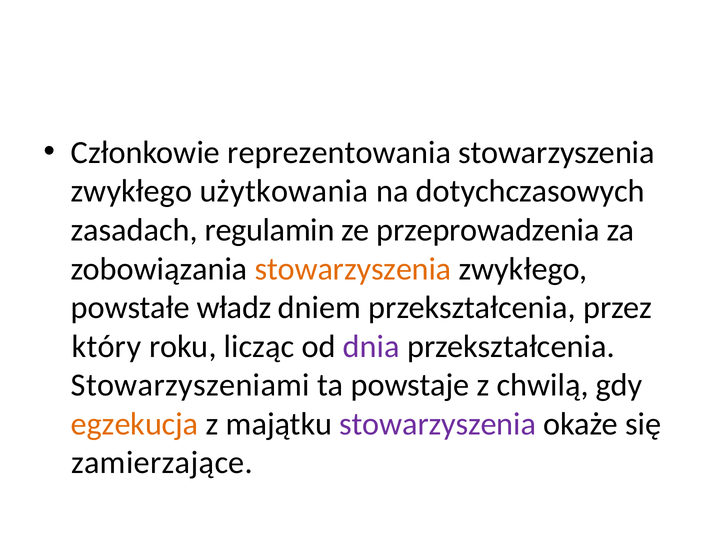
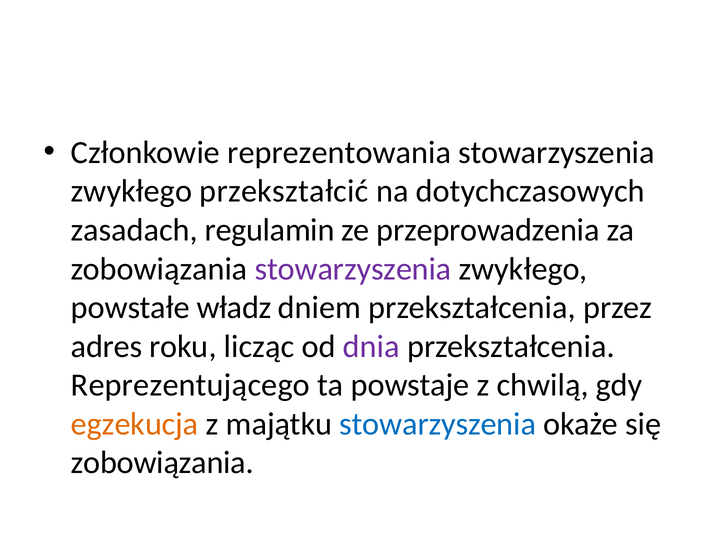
użytkowania: użytkowania -> przekształcić
stowarzyszenia at (353, 269) colour: orange -> purple
który: który -> adres
Stowarzyszeniami: Stowarzyszeniami -> Reprezentującego
stowarzyszenia at (438, 424) colour: purple -> blue
zamierzające at (162, 463): zamierzające -> zobowiązania
